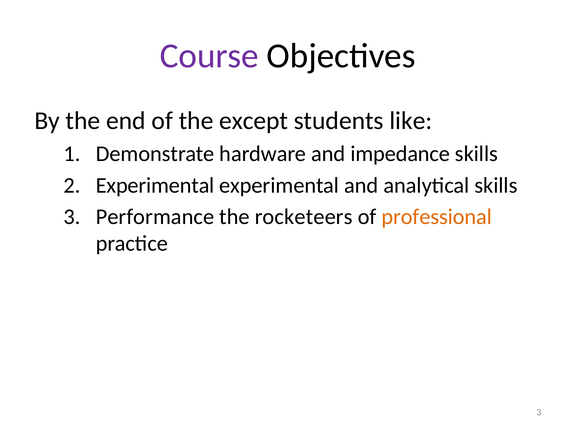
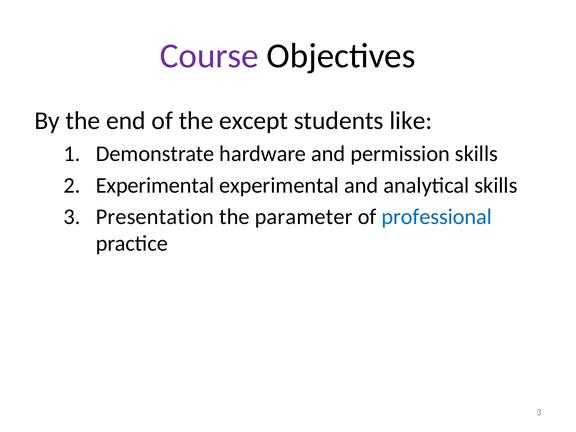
impedance: impedance -> permission
Performance: Performance -> Presentation
rocketeers: rocketeers -> parameter
professional colour: orange -> blue
